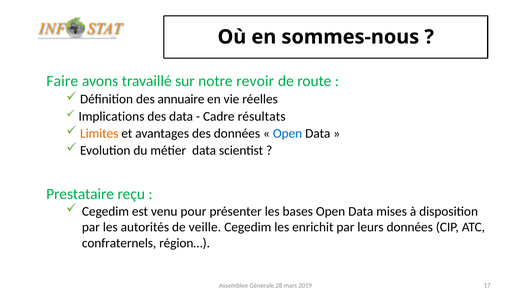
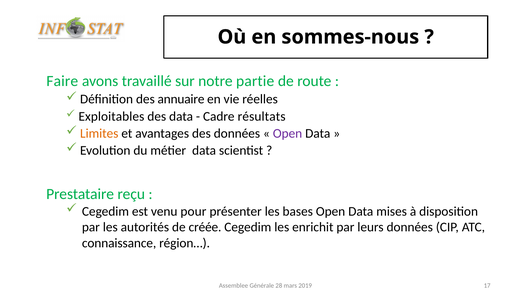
revoir: revoir -> partie
Implications: Implications -> Exploitables
Open at (288, 133) colour: blue -> purple
veille: veille -> créée
confraternels: confraternels -> connaissance
